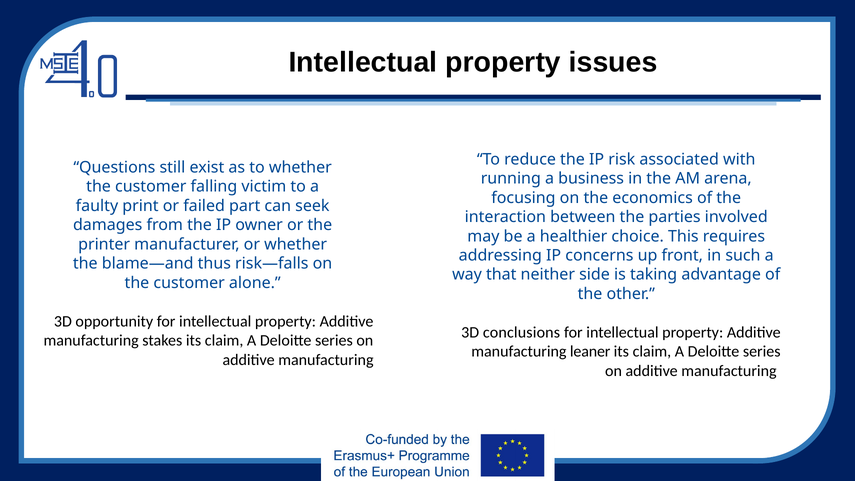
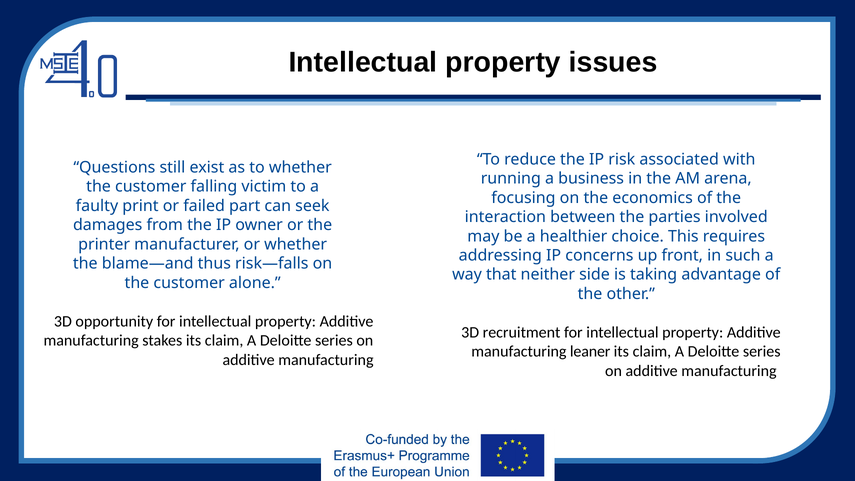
conclusions: conclusions -> recruitment
